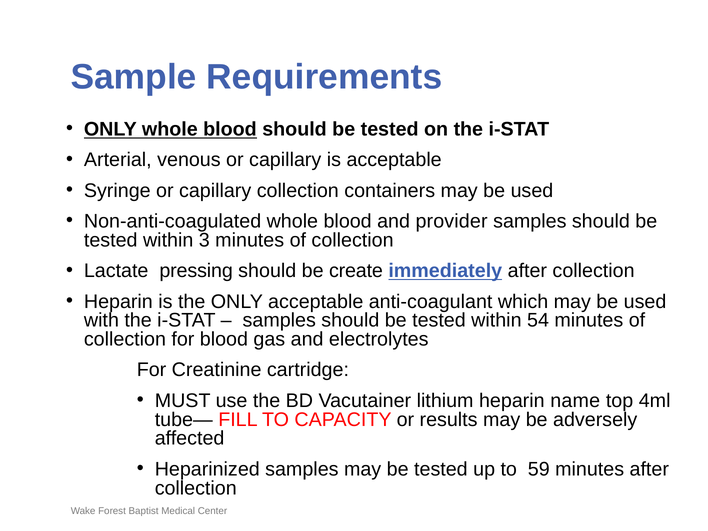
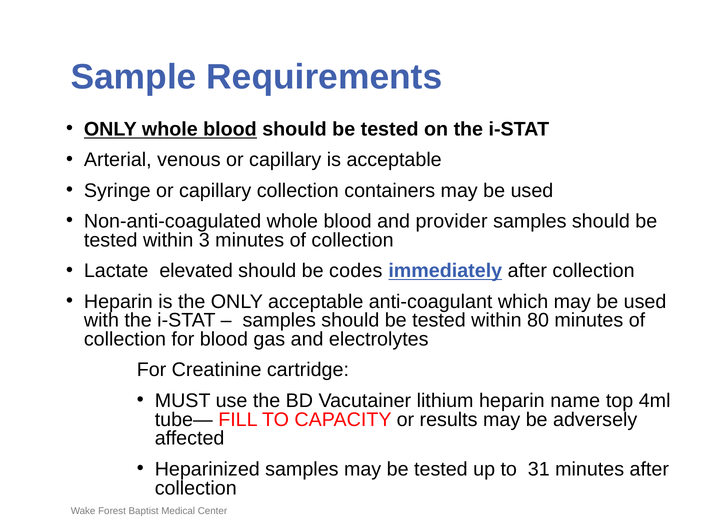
pressing: pressing -> elevated
create: create -> codes
54: 54 -> 80
59: 59 -> 31
